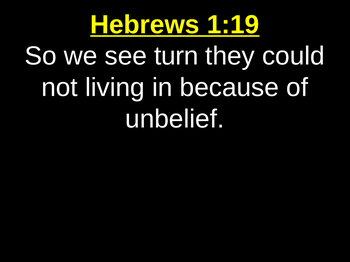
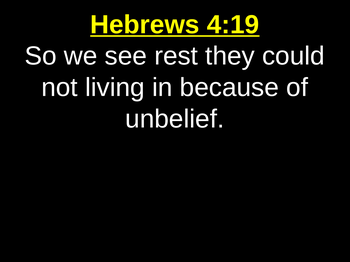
1:19: 1:19 -> 4:19
turn: turn -> rest
